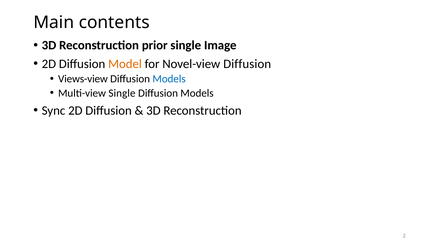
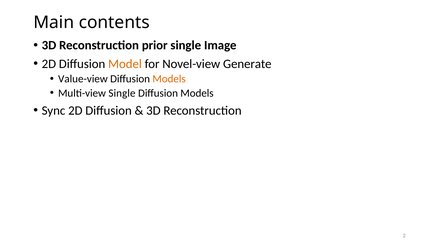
Novel-view Diffusion: Diffusion -> Generate
Views-view: Views-view -> Value-view
Models at (169, 79) colour: blue -> orange
